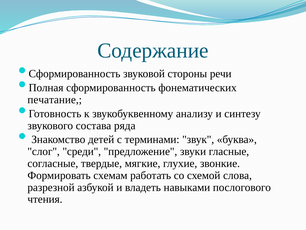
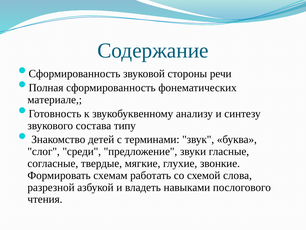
печатание: печатание -> материале
ряда: ряда -> типу
